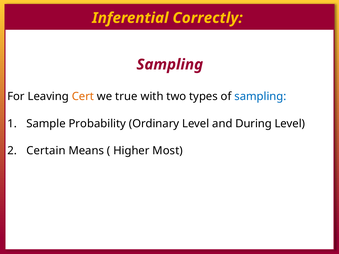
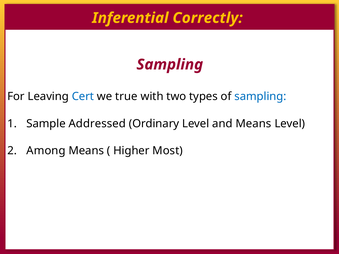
Cert colour: orange -> blue
Probability: Probability -> Addressed
and During: During -> Means
Certain: Certain -> Among
